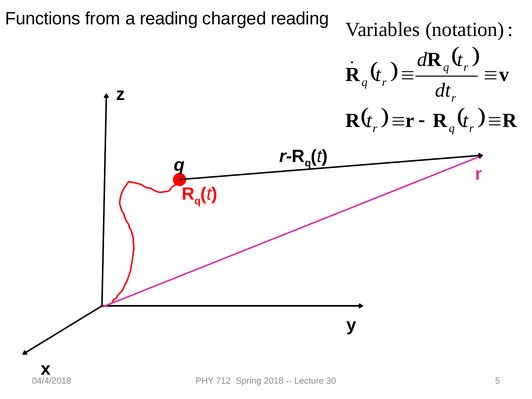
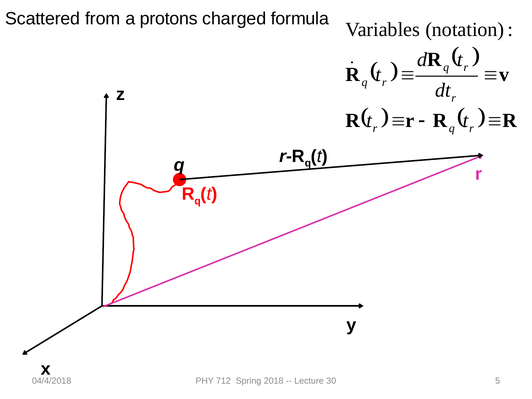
Functions: Functions -> Scattered
a reading: reading -> protons
charged reading: reading -> formula
